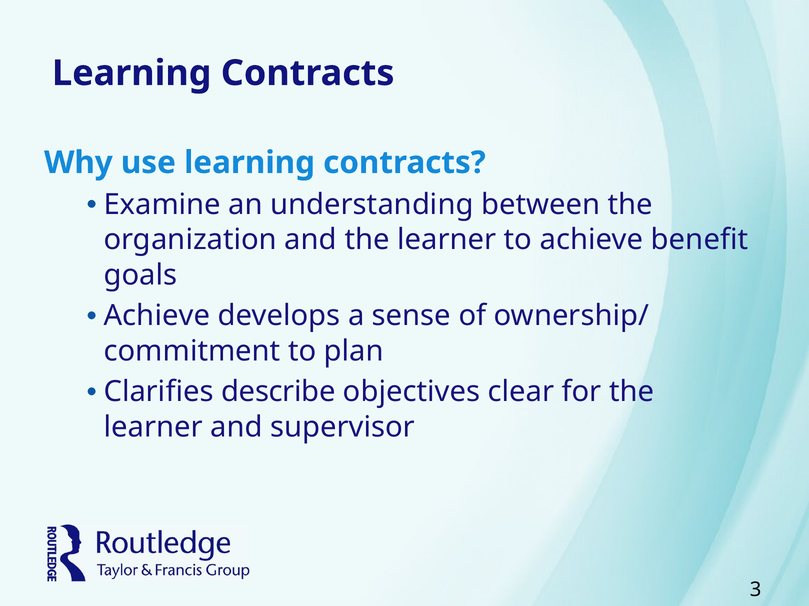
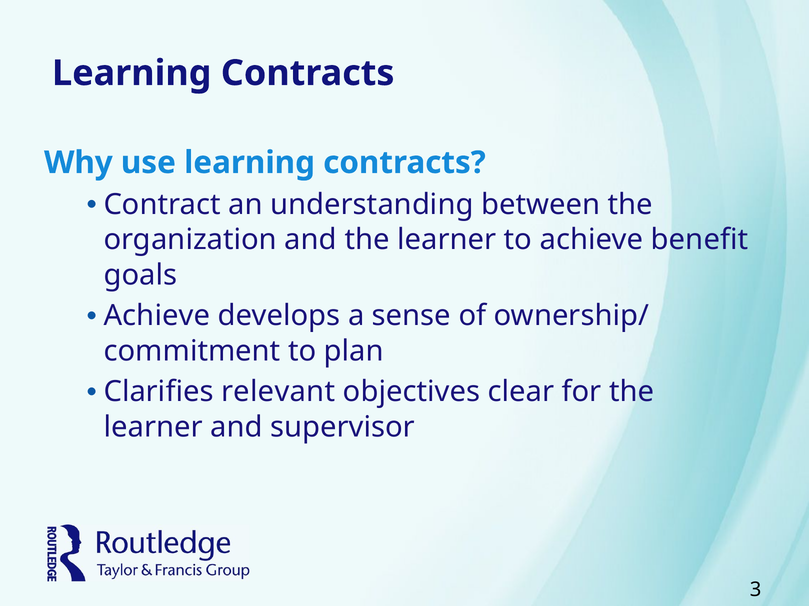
Examine: Examine -> Contract
describe: describe -> relevant
